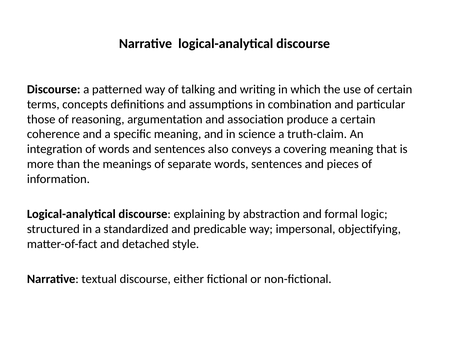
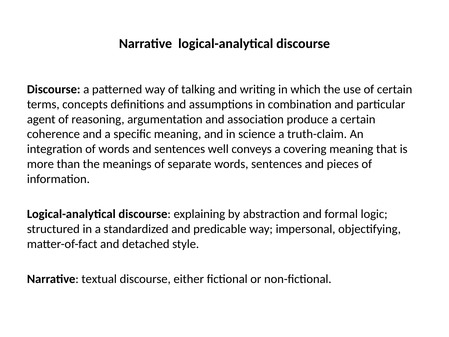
those: those -> agent
also: also -> well
